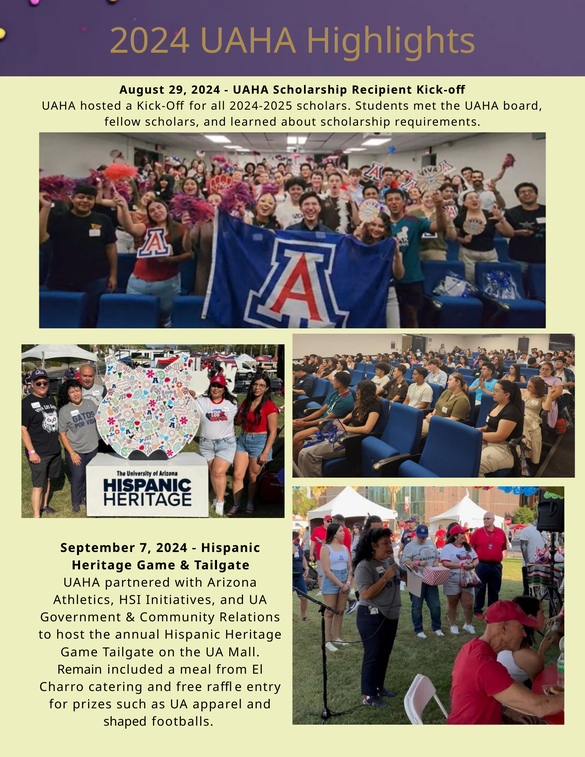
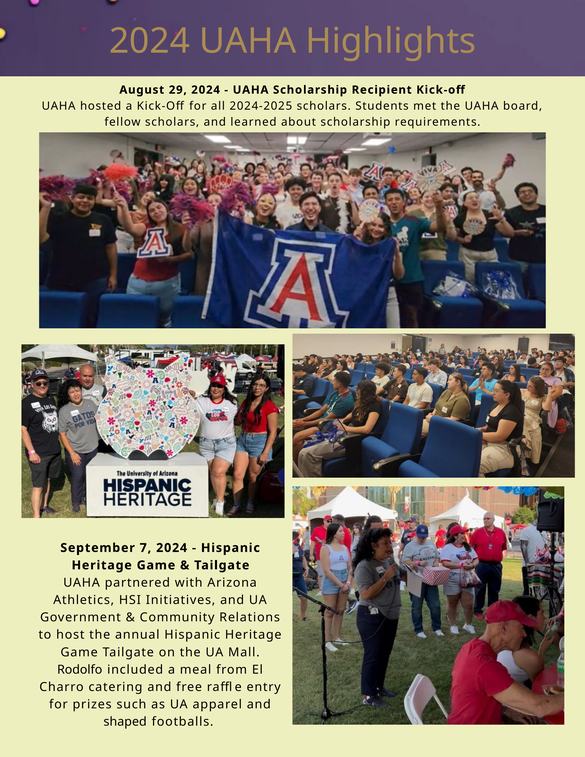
Remain: Remain -> Rodolfo
